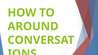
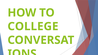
AROUND: AROUND -> COLLEGE
